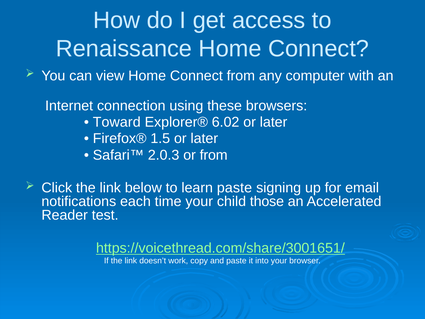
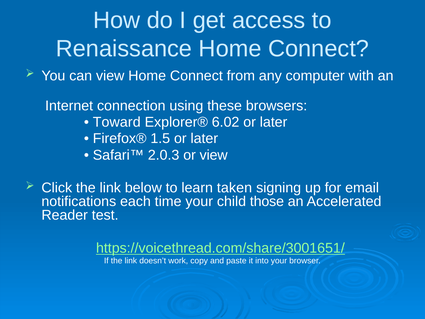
or from: from -> view
learn paste: paste -> taken
